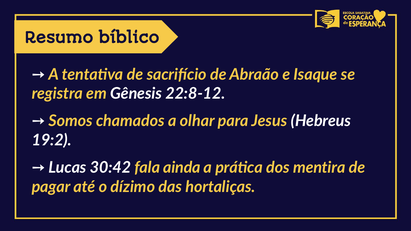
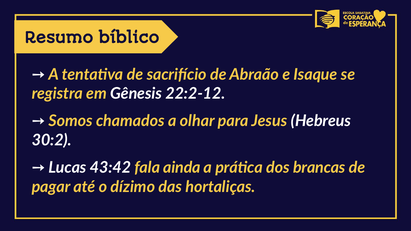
22:8-12: 22:8-12 -> 22:2-12
19:2: 19:2 -> 30:2
30:42: 30:42 -> 43:42
mentira: mentira -> brancas
